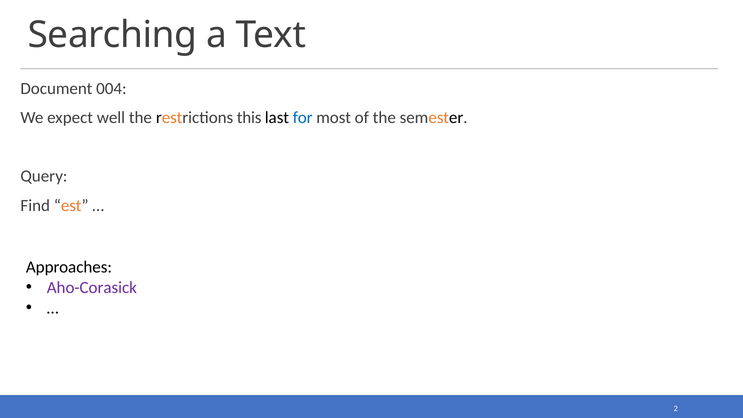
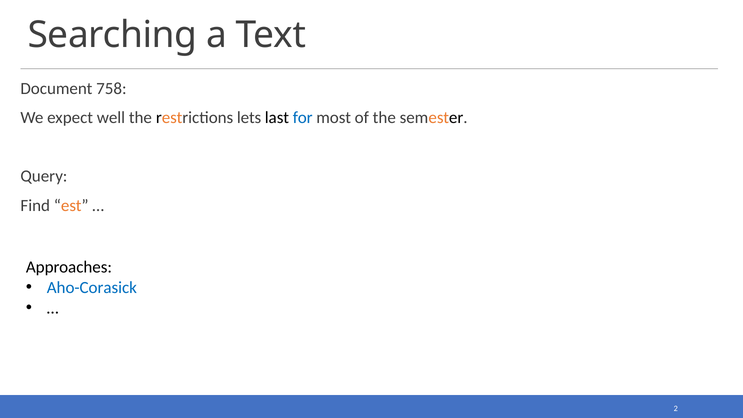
004: 004 -> 758
this: this -> lets
Aho-Corasick colour: purple -> blue
